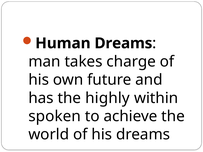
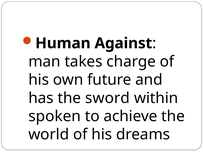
Human Dreams: Dreams -> Against
highly: highly -> sword
